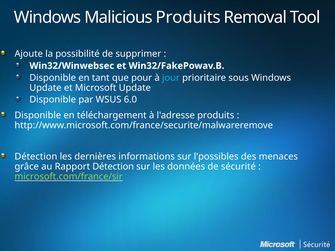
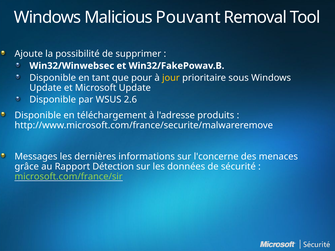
Malicious Produits: Produits -> Pouvant
jour colour: light blue -> yellow
6.0: 6.0 -> 2.6
Détection at (36, 157): Détection -> Messages
l'possibles: l'possibles -> l'concerne
